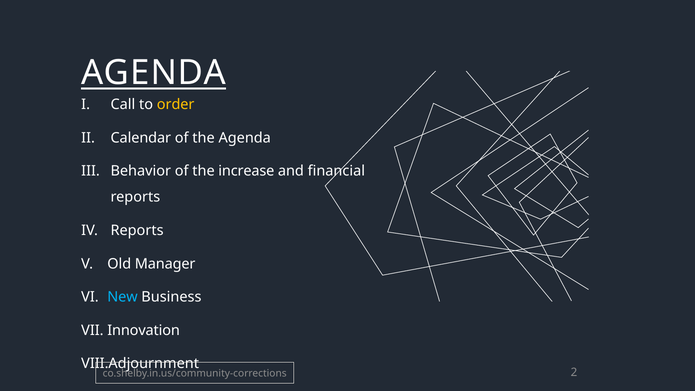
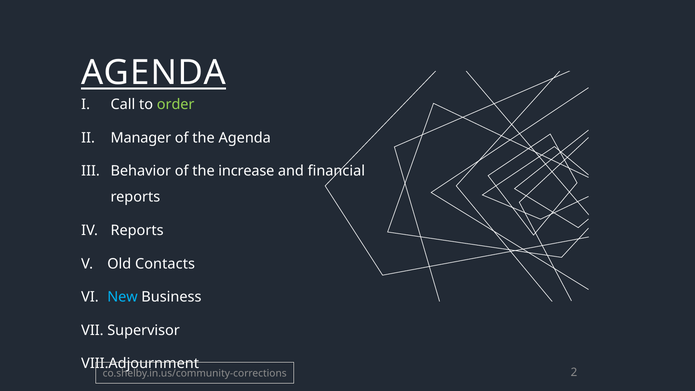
order colour: yellow -> light green
Calendar: Calendar -> Manager
Manager: Manager -> Contacts
Innovation: Innovation -> Supervisor
